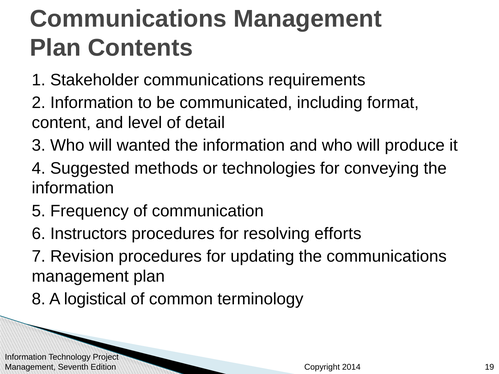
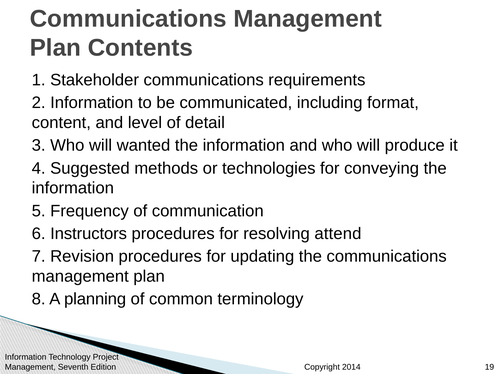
efforts: efforts -> attend
logistical: logistical -> planning
